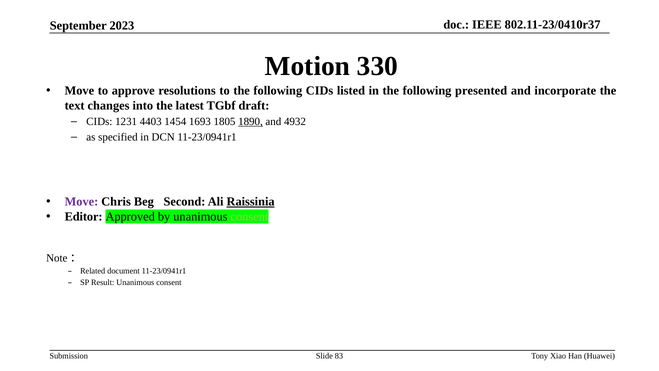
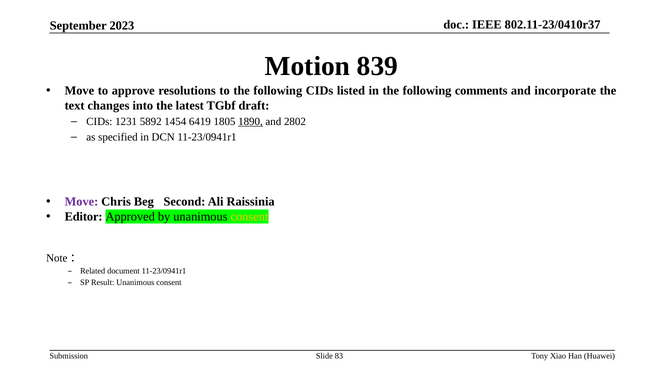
330: 330 -> 839
presented: presented -> comments
4403: 4403 -> 5892
1693: 1693 -> 6419
4932: 4932 -> 2802
Raissinia underline: present -> none
consent at (249, 216) colour: light green -> yellow
